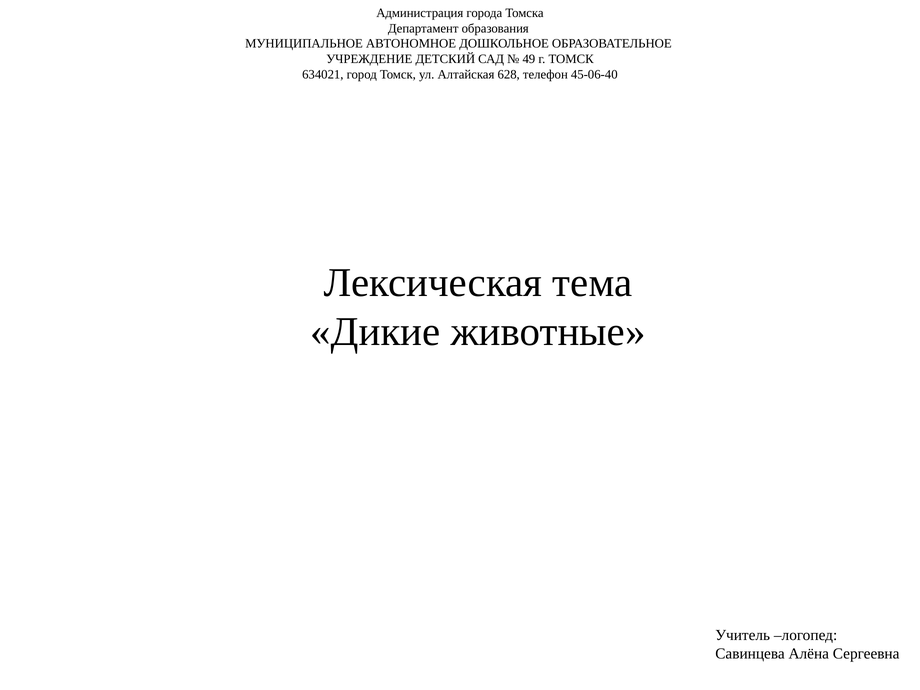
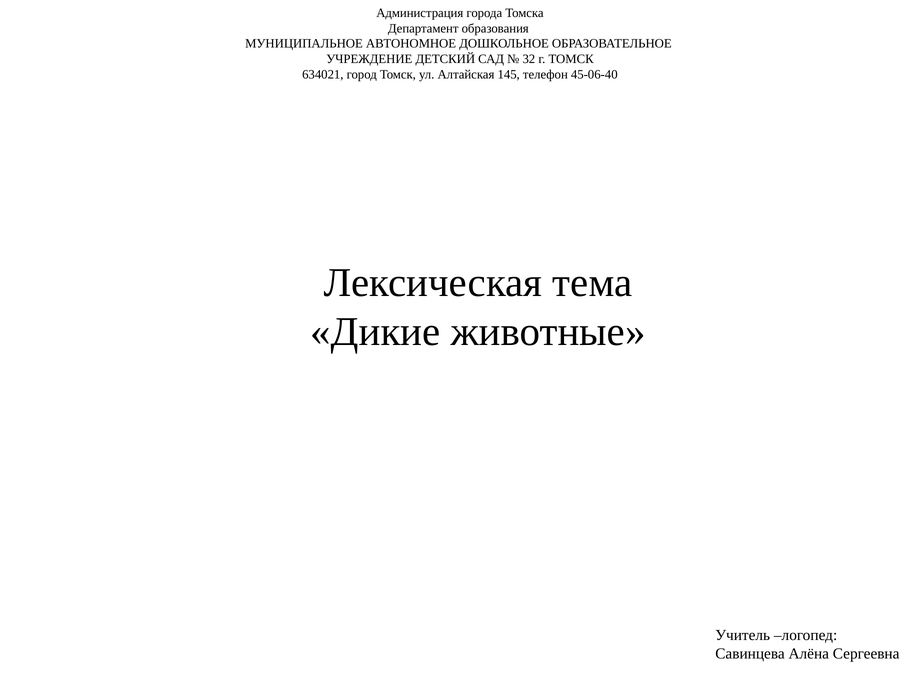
49: 49 -> 32
628: 628 -> 145
